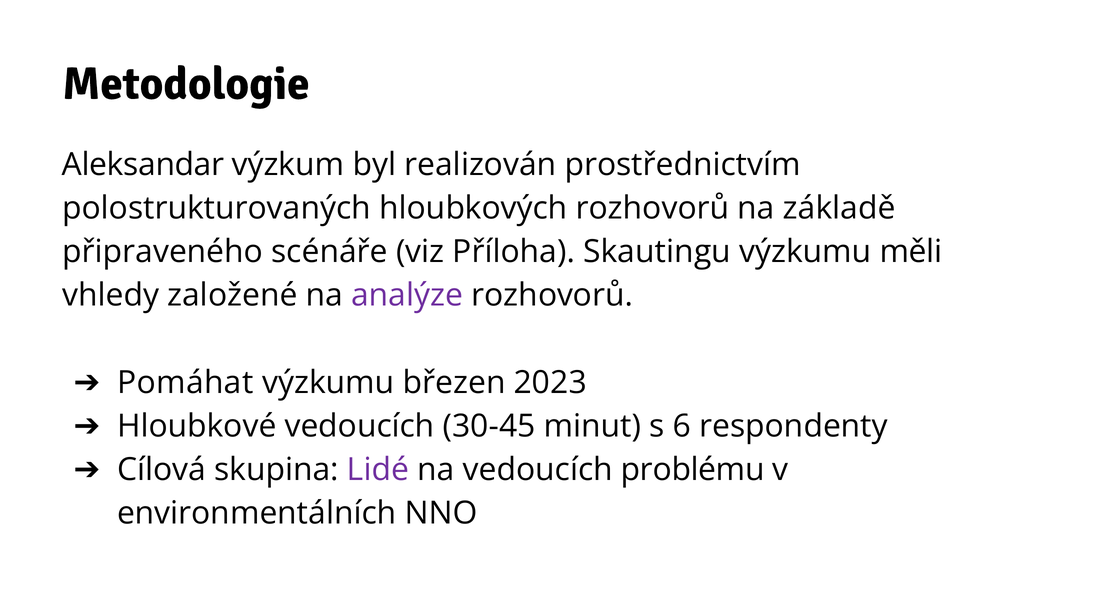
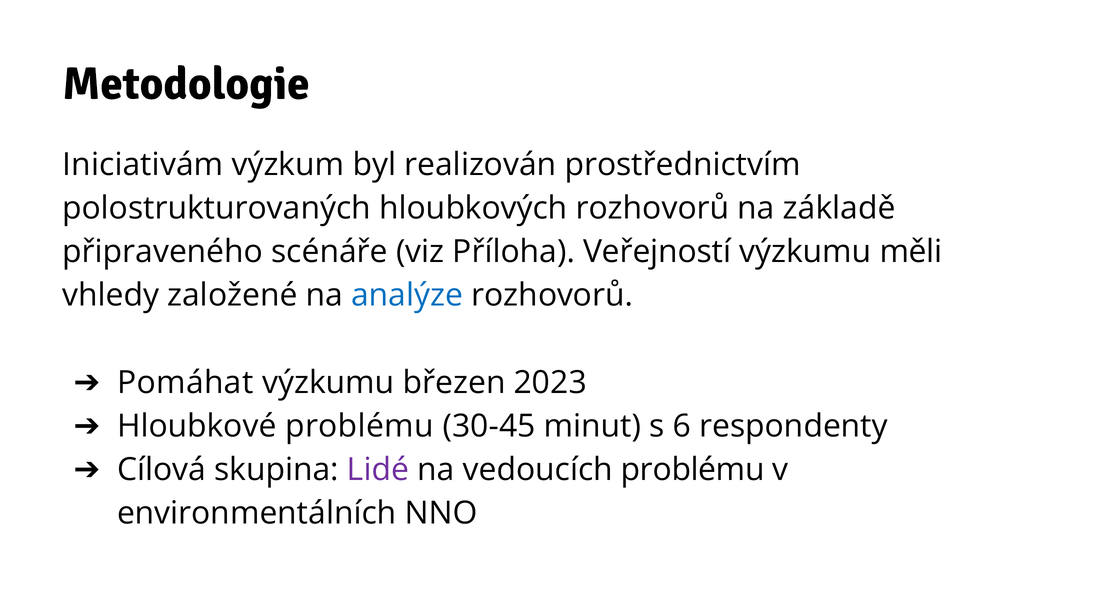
Aleksandar: Aleksandar -> Iniciativám
Skautingu: Skautingu -> Veřejností
analýze colour: purple -> blue
Hloubkové vedoucích: vedoucích -> problému
